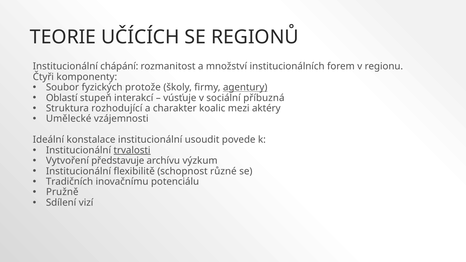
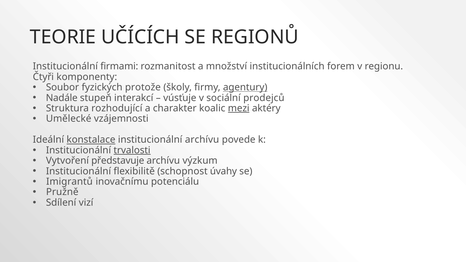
chápání: chápání -> firmami
Oblastí: Oblastí -> Nadále
příbuzná: příbuzná -> prodejců
mezi underline: none -> present
konstalace underline: none -> present
institucionální usoudit: usoudit -> archívu
různé: různé -> úvahy
Tradičních: Tradičních -> Imigrantů
